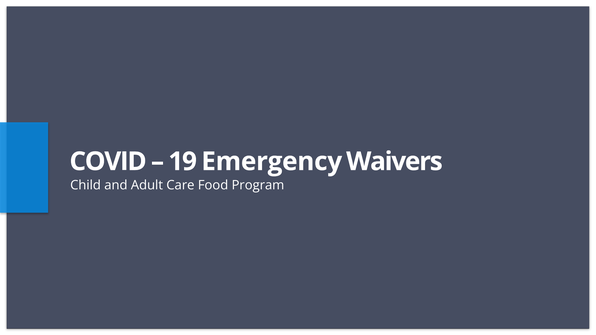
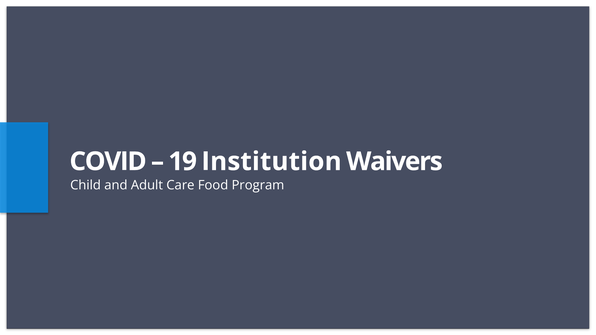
Emergency: Emergency -> Institution
